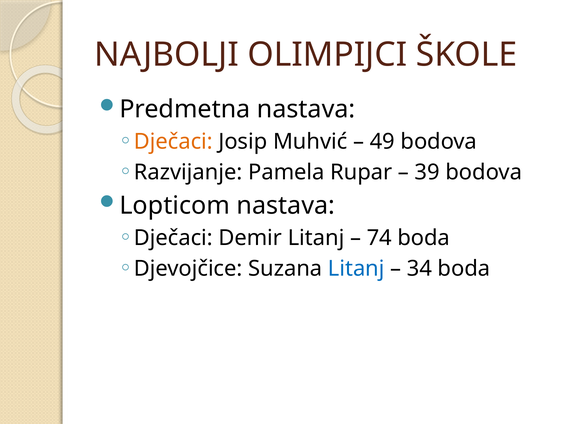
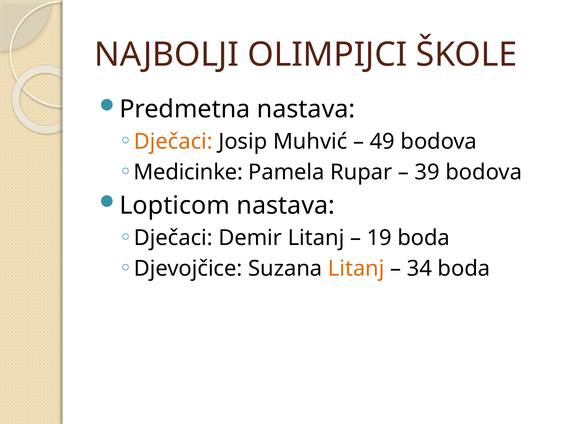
Razvijanje: Razvijanje -> Medicinke
74: 74 -> 19
Litanj at (356, 268) colour: blue -> orange
